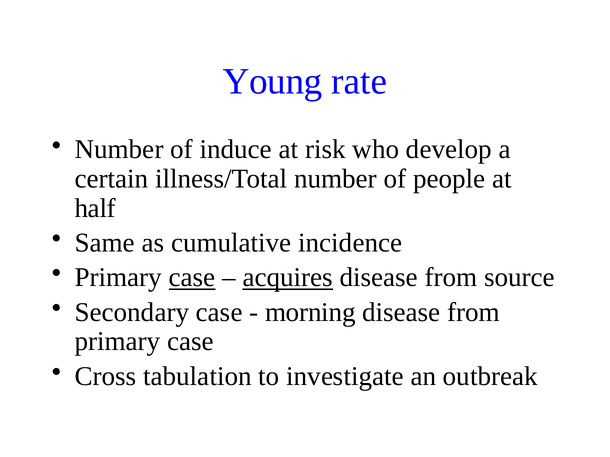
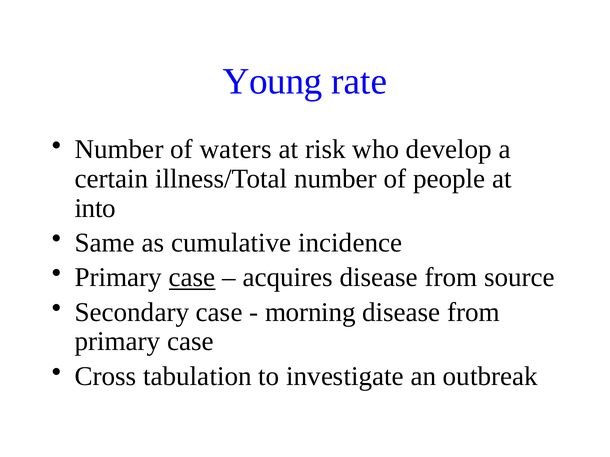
induce: induce -> waters
half: half -> into
acquires underline: present -> none
